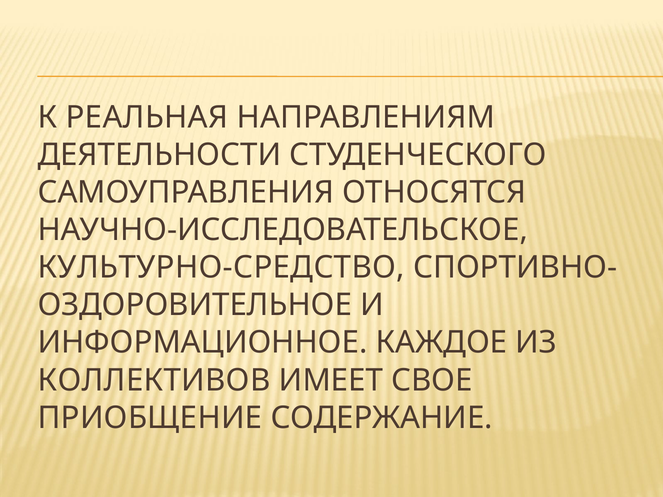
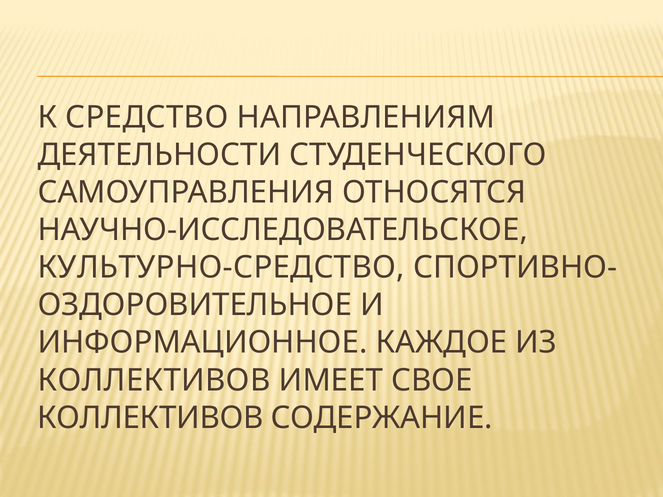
РЕАЛЬНАЯ: РЕАЛЬНАЯ -> СРЕДСТВО
ПРИОБЩЕНИЕ at (150, 418): ПРИОБЩЕНИЕ -> КОЛЛЕКТИВОВ
